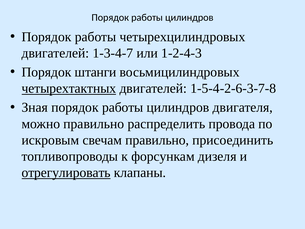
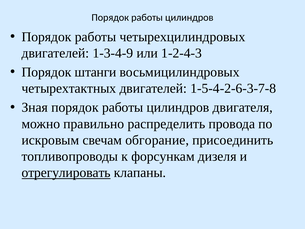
1-3-4-7: 1-3-4-7 -> 1-3-4-9
четырехтактных underline: present -> none
свечам правильно: правильно -> обгорание
